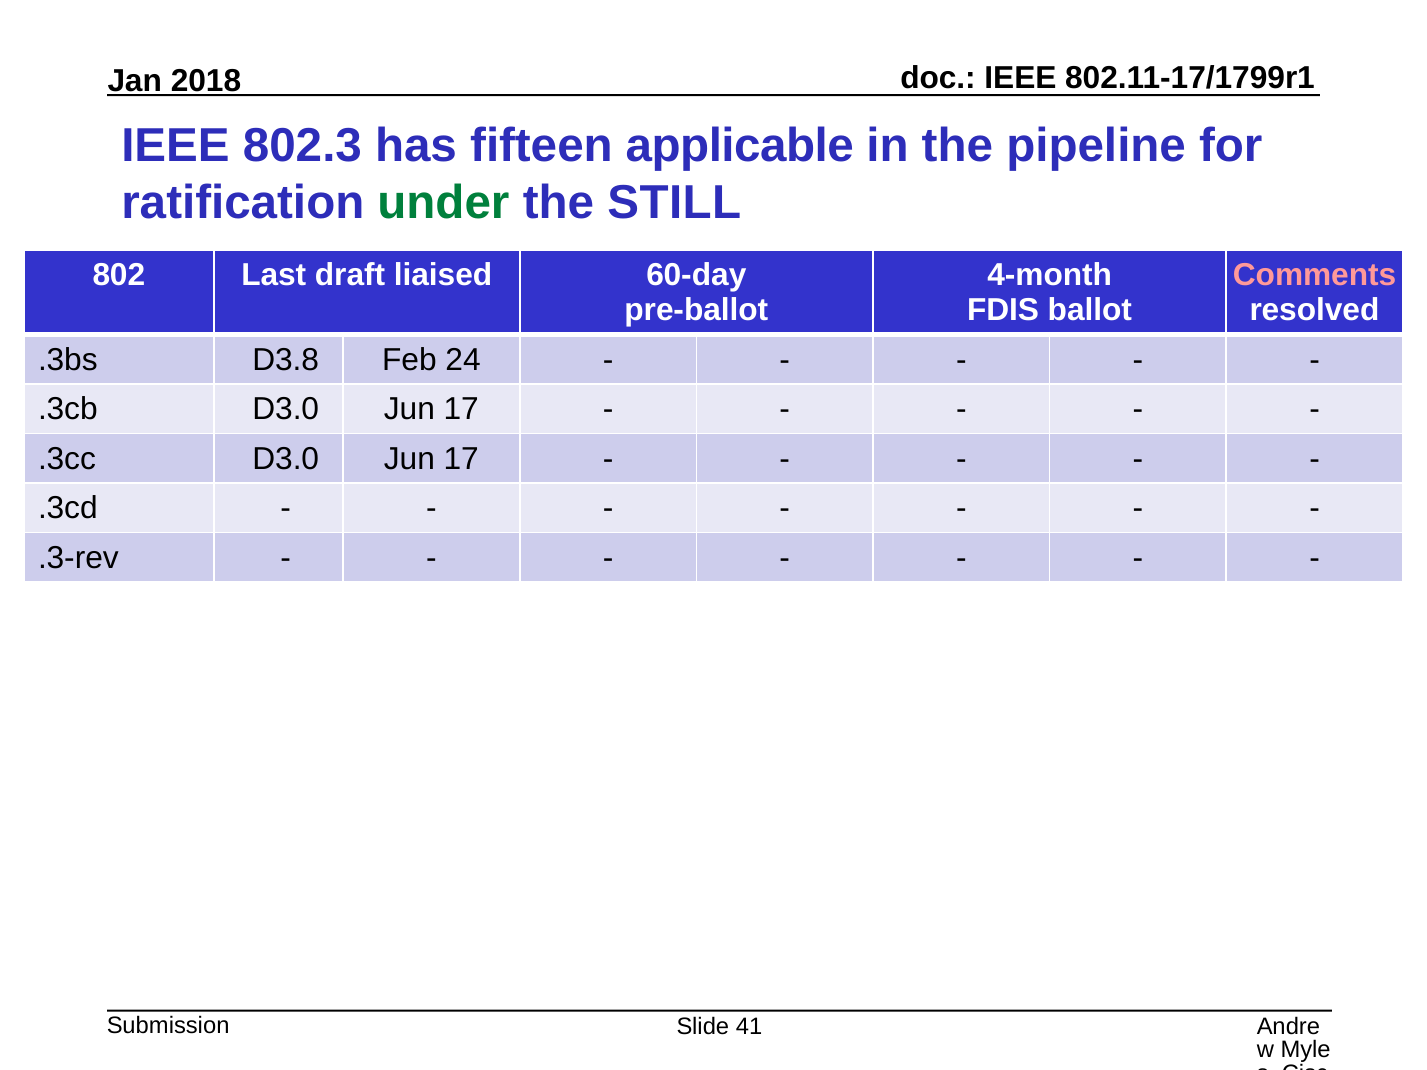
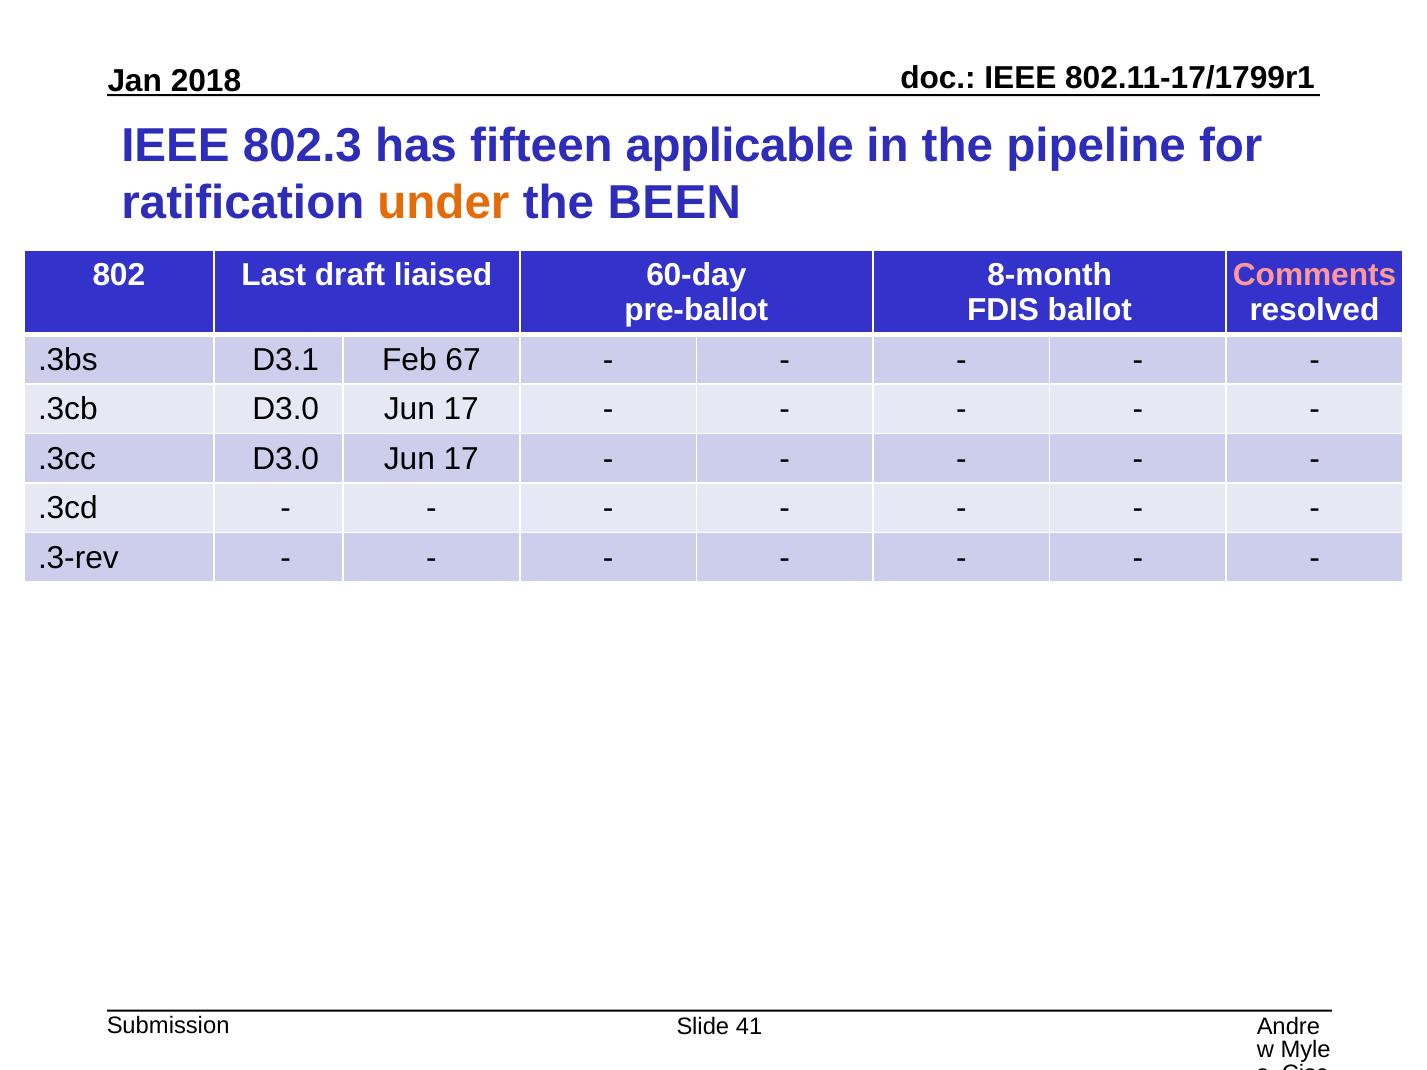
under colour: green -> orange
STILL: STILL -> BEEN
4-month: 4-month -> 8-month
D3.8: D3.8 -> D3.1
24: 24 -> 67
